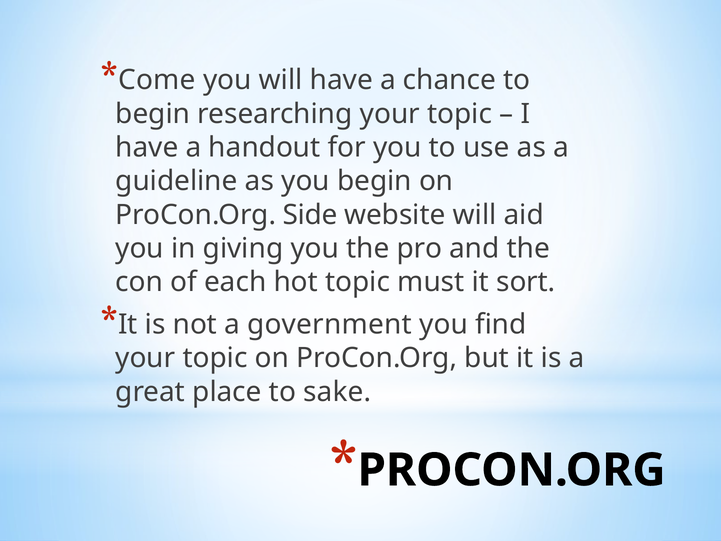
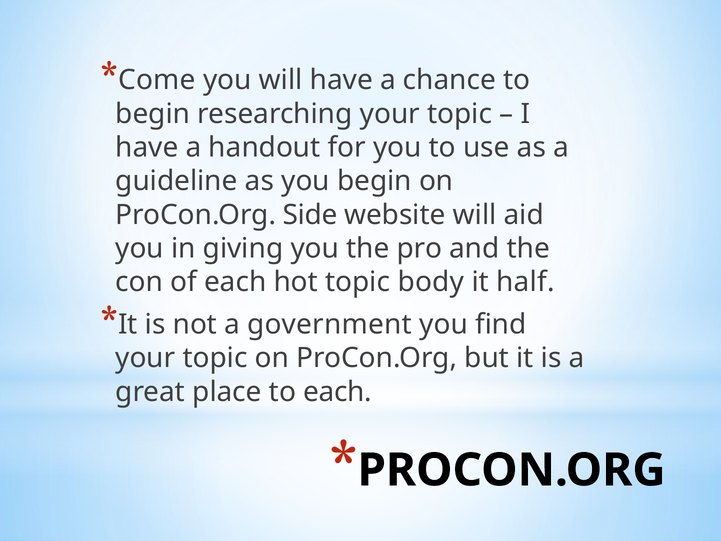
must: must -> body
sort: sort -> half
to sake: sake -> each
